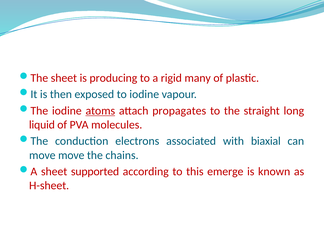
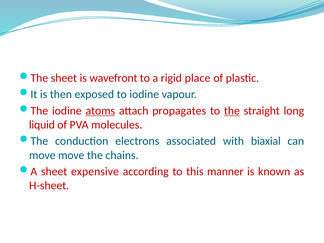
producing: producing -> wavefront
many: many -> place
the at (232, 111) underline: none -> present
supported: supported -> expensive
emerge: emerge -> manner
